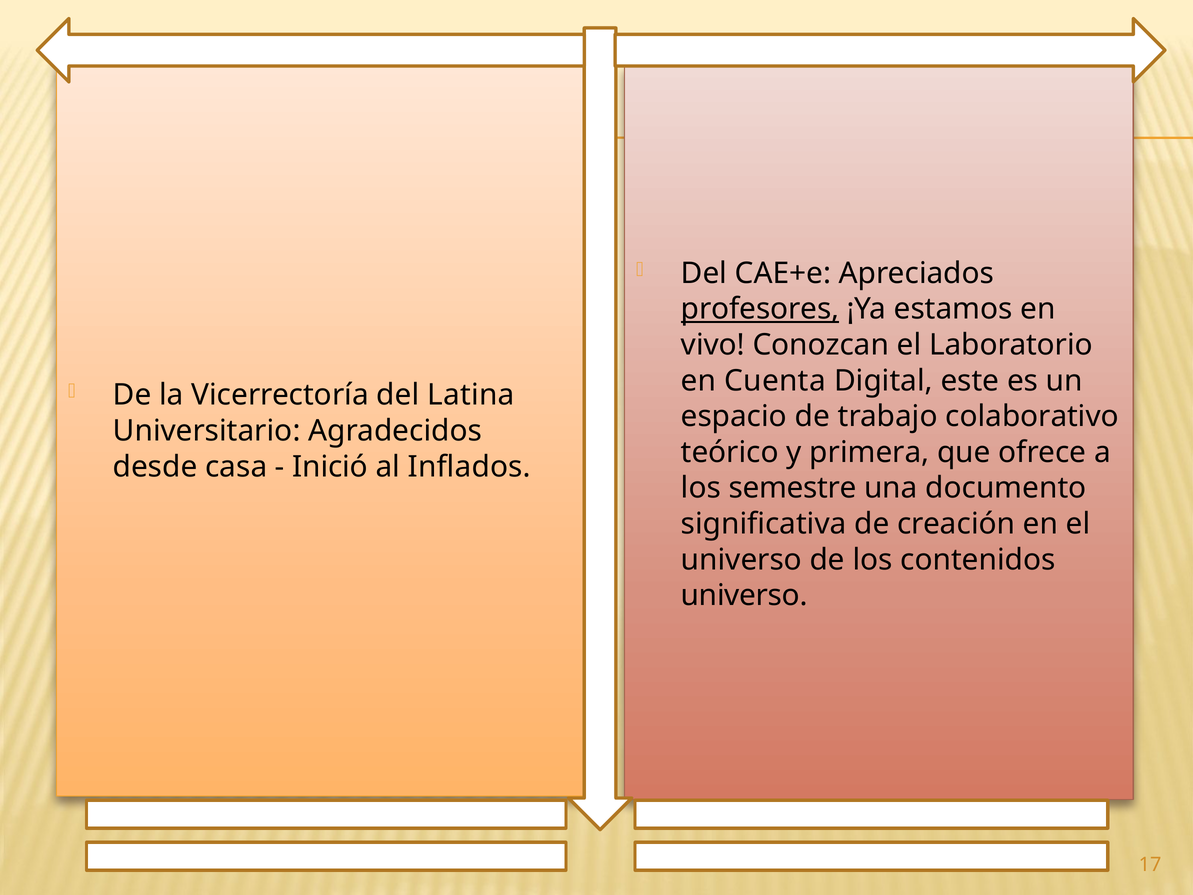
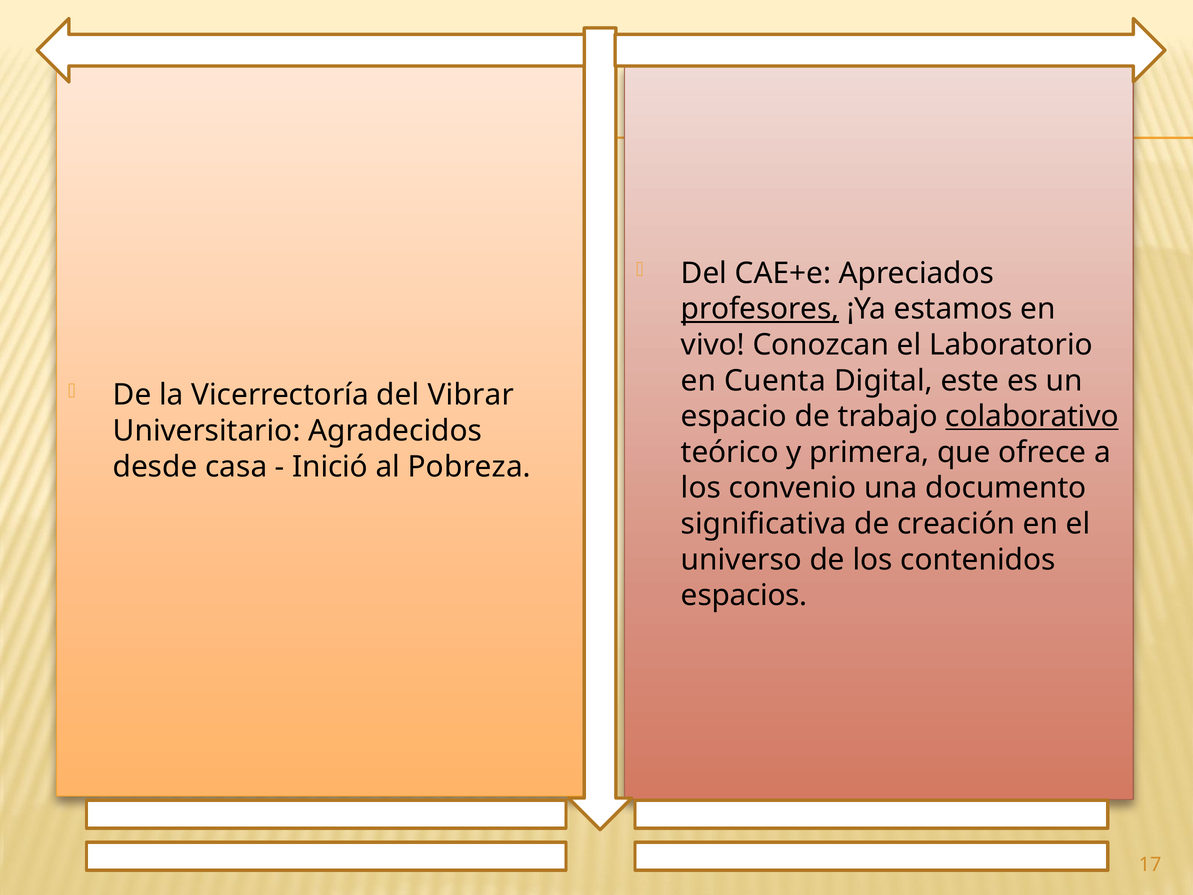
Latina: Latina -> Vibrar
colaborativo underline: none -> present
Inflados: Inflados -> Pobreza
semestre: semestre -> convenio
universo at (744, 595): universo -> espacios
